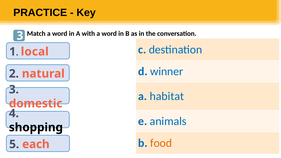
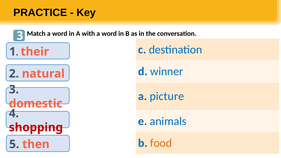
local: local -> their
habitat: habitat -> picture
shopping colour: black -> red
each: each -> then
